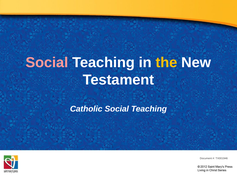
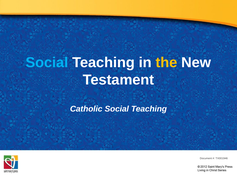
Social at (47, 63) colour: pink -> light blue
